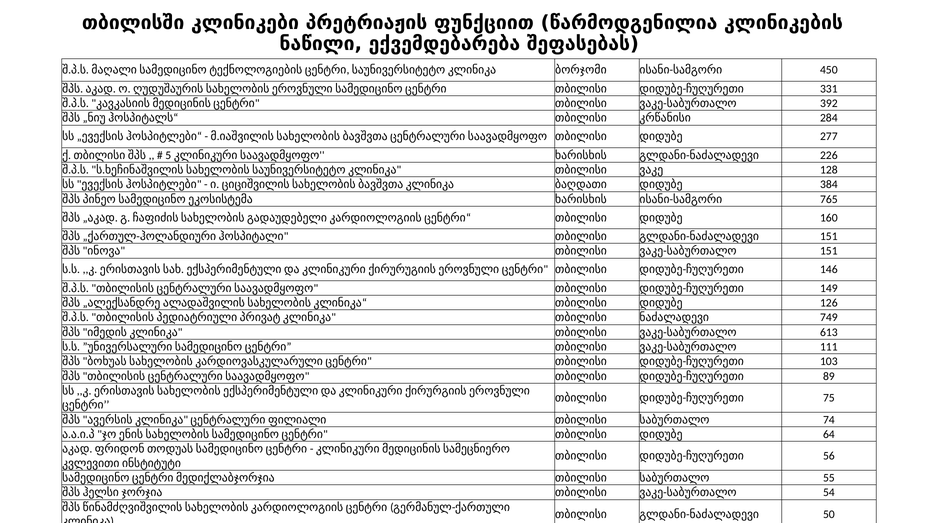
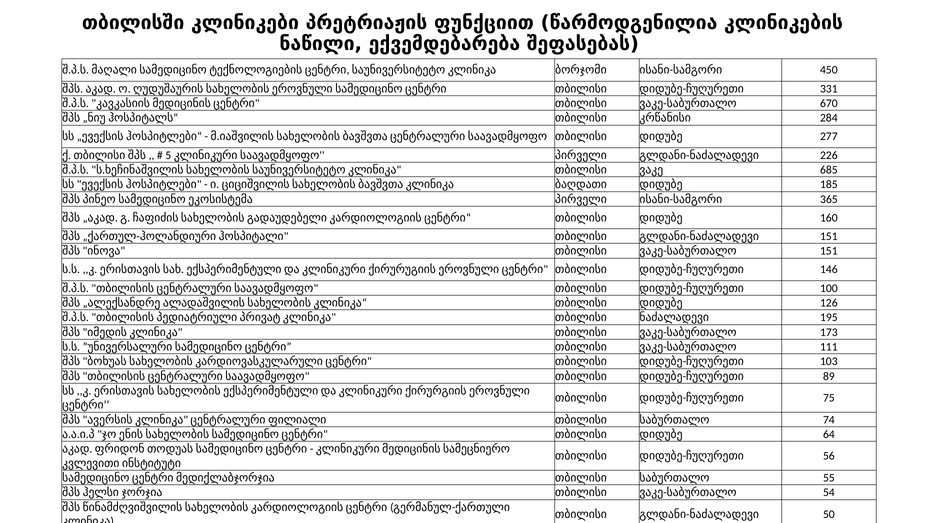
392: 392 -> 670
ხარისხის at (581, 155): ხარისხის -> პირველი
128: 128 -> 685
384: 384 -> 185
ხარისხის at (581, 199): ხარისხის -> პირველი
765: 765 -> 365
149: 149 -> 100
749: 749 -> 195
613: 613 -> 173
